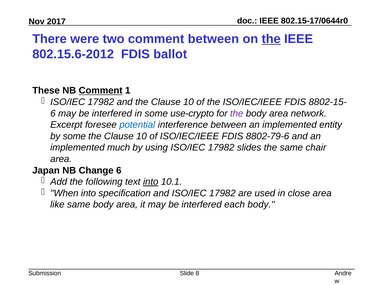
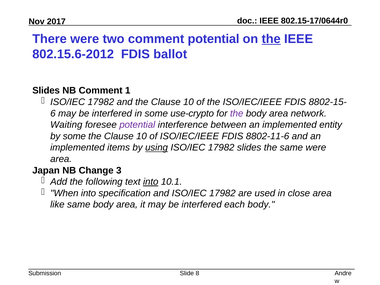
comment between: between -> potential
These at (46, 91): These -> Slides
Comment at (101, 91) underline: present -> none
Excerpt: Excerpt -> Waiting
potential at (137, 125) colour: blue -> purple
8802-79-6: 8802-79-6 -> 8802-11-6
much: much -> items
using underline: none -> present
same chair: chair -> were
Change 6: 6 -> 3
